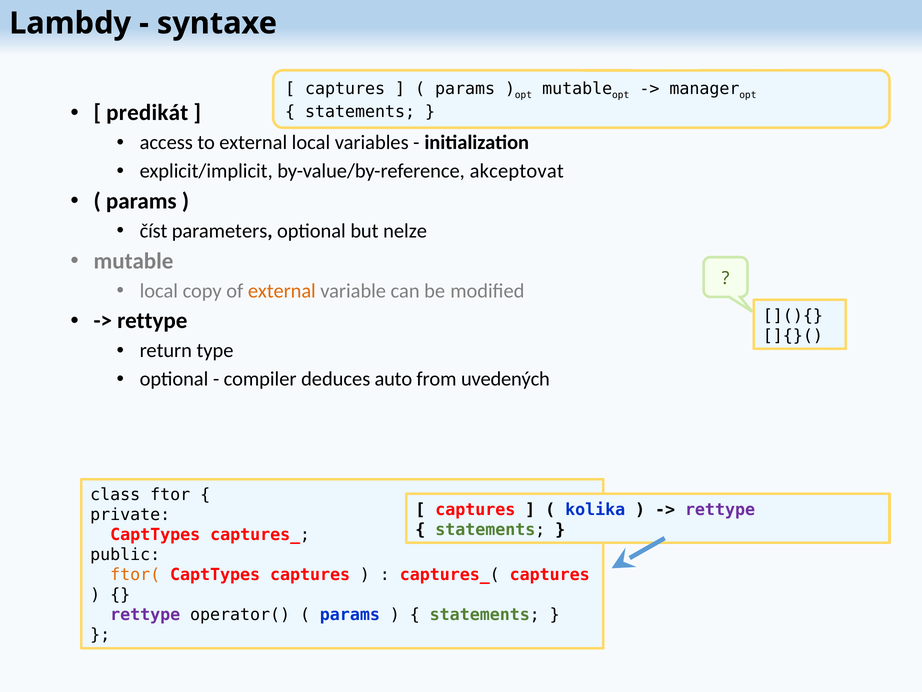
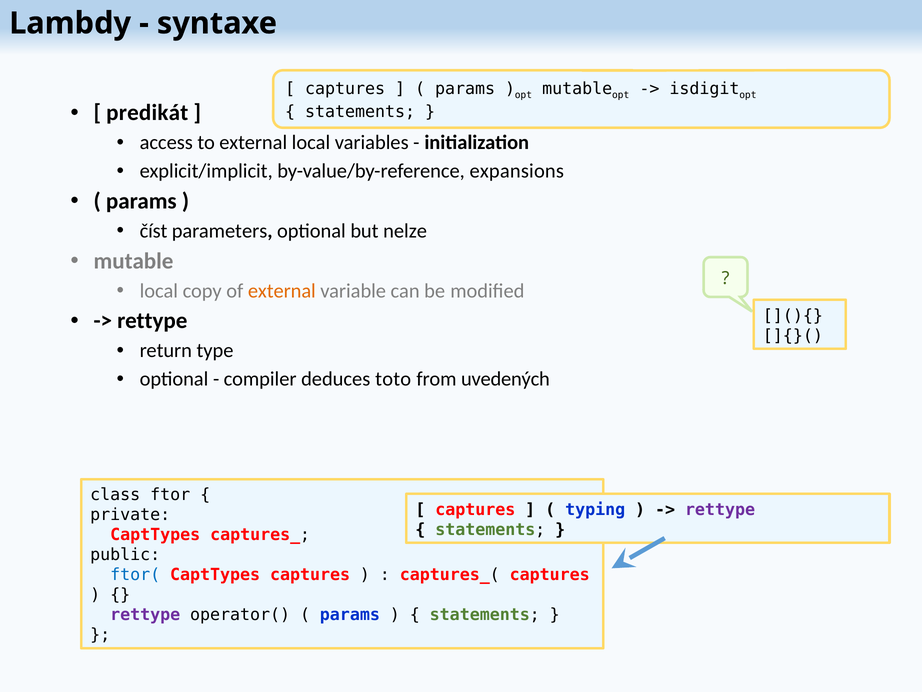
manager: manager -> isdigit
akceptovat: akceptovat -> expansions
auto: auto -> toto
kolika: kolika -> typing
ftor( colour: orange -> blue
